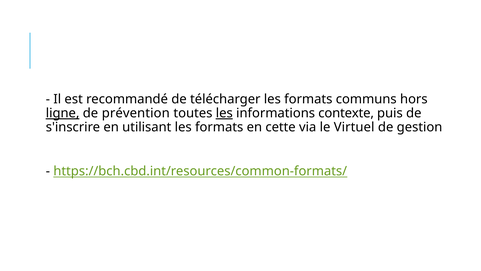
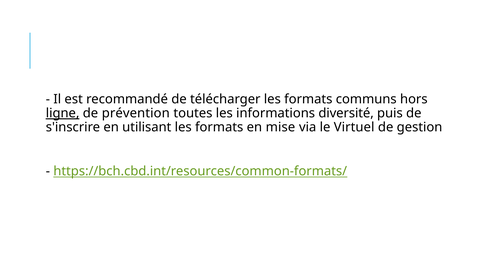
les at (224, 113) underline: present -> none
contexte: contexte -> diversité
cette: cette -> mise
